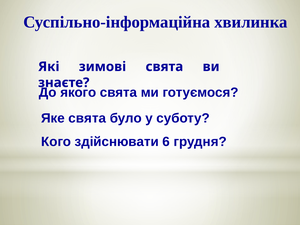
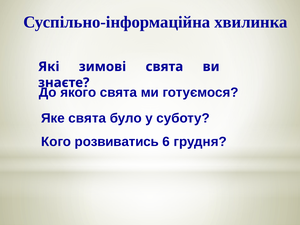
здійснювати: здійснювати -> розвиватись
